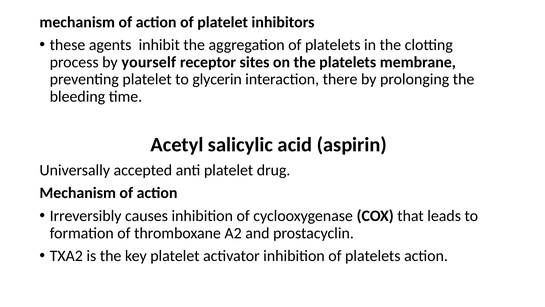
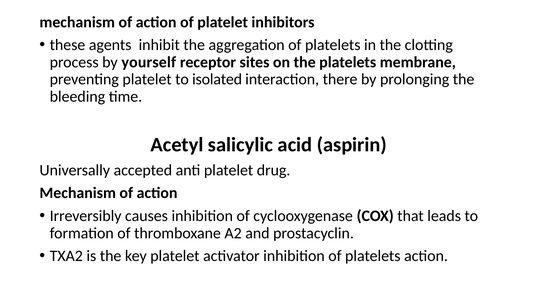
glycerin: glycerin -> isolated
